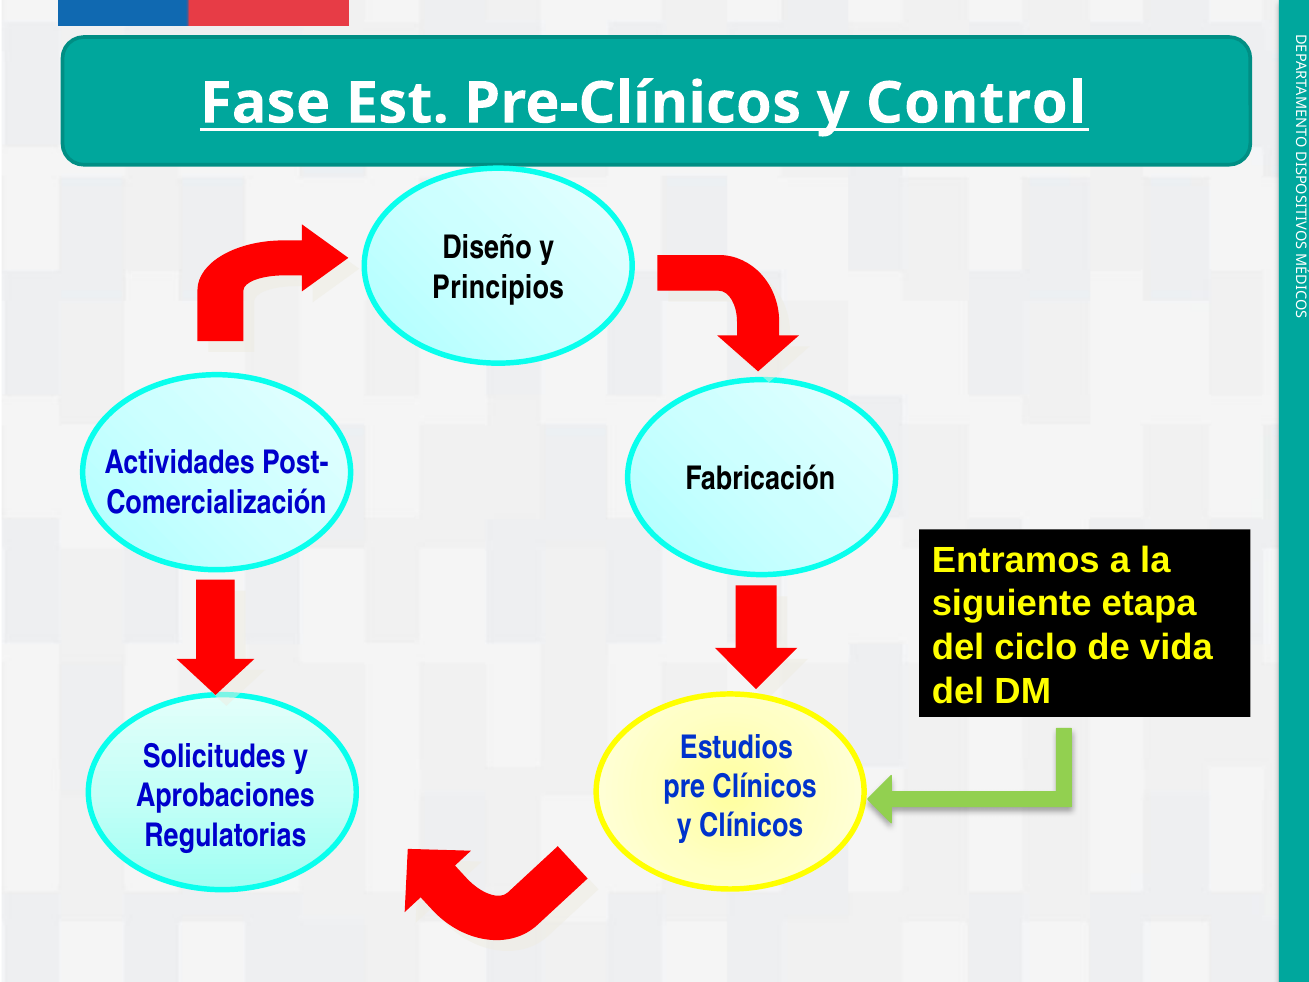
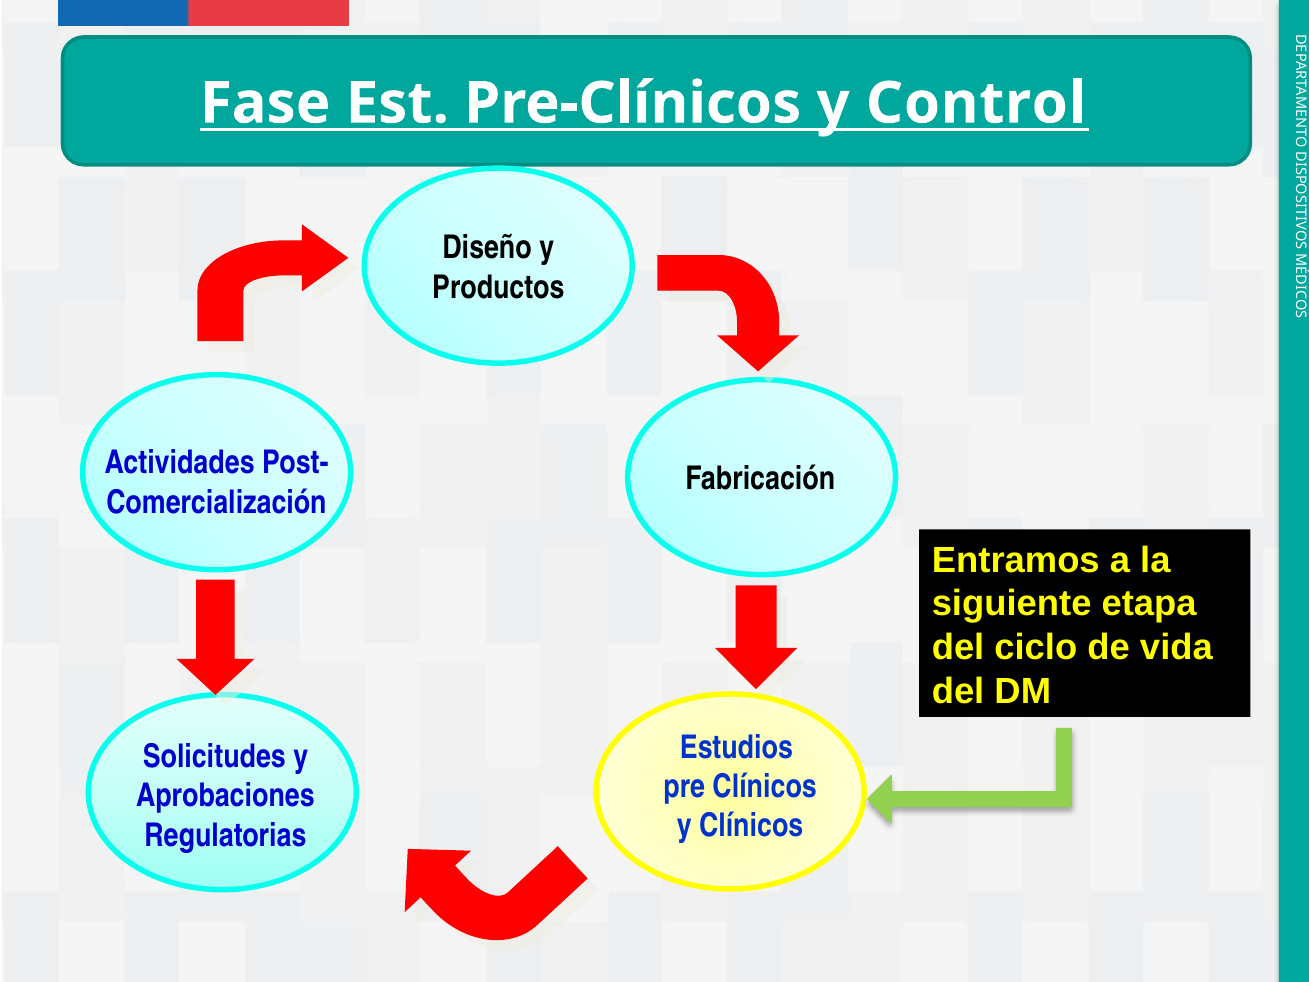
Principios: Principios -> Productos
